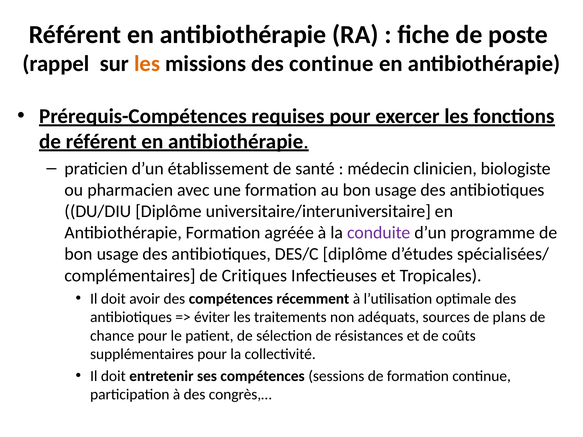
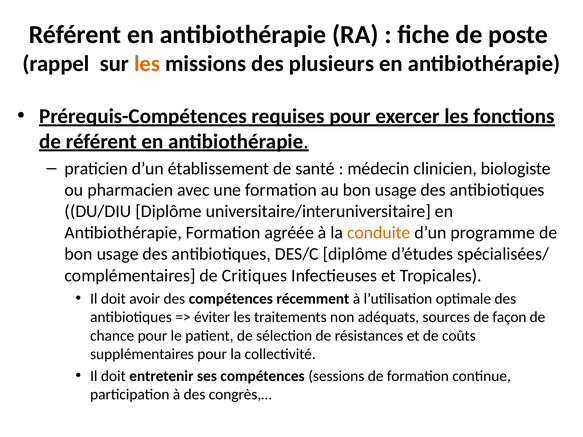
des continue: continue -> plusieurs
conduite colour: purple -> orange
plans: plans -> façon
